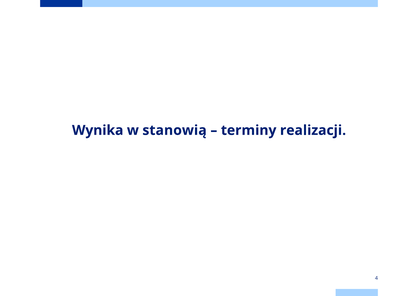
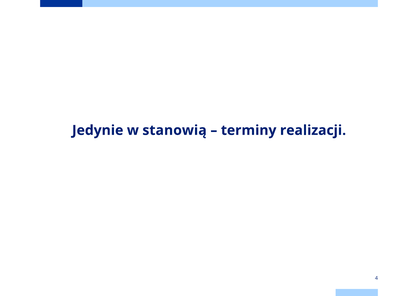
Wynika: Wynika -> Jedynie
